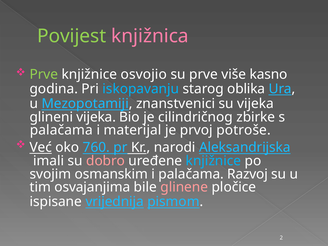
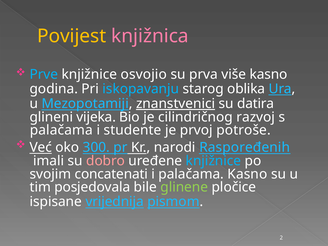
Povijest colour: light green -> yellow
Prve at (44, 74) colour: light green -> light blue
su prve: prve -> prva
znanstvenici underline: none -> present
su vijeka: vijeka -> datira
zbirke: zbirke -> razvoj
materijal: materijal -> studente
760: 760 -> 300
Aleksandrijska: Aleksandrijska -> Raspoređenih
osmanskim: osmanskim -> concatenati
palačama Razvoj: Razvoj -> Kasno
osvajanjima: osvajanjima -> posjedovala
glinene colour: pink -> light green
